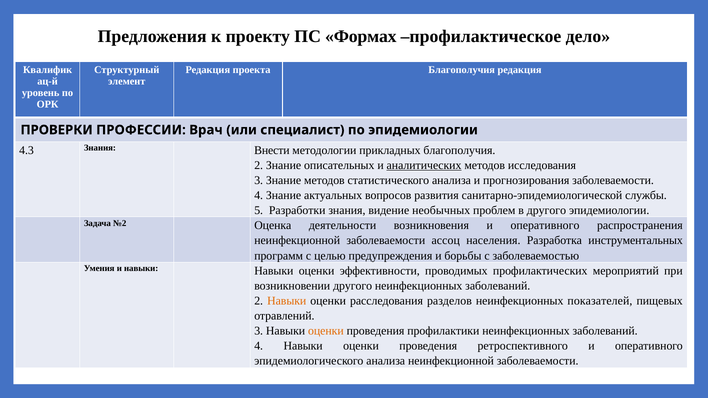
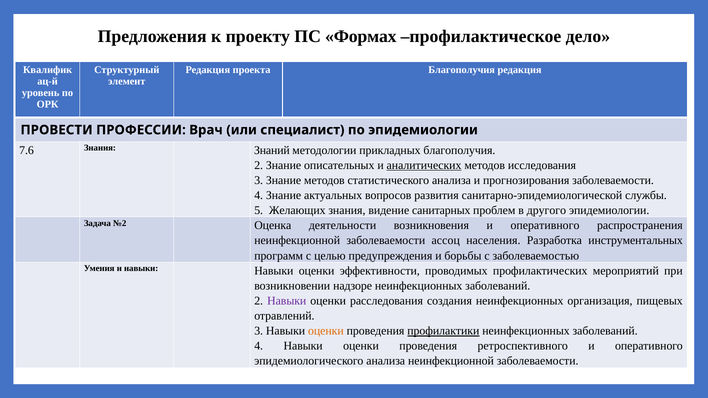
ПРОВЕРКИ: ПРОВЕРКИ -> ПРОВЕСТИ
4.3: 4.3 -> 7.6
Внести: Внести -> Знаний
Разработки: Разработки -> Желающих
необычных: необычных -> санитарных
возникновении другого: другого -> надзоре
Навыки at (287, 301) colour: orange -> purple
разделов: разделов -> создания
показателей: показателей -> организация
профилактики underline: none -> present
